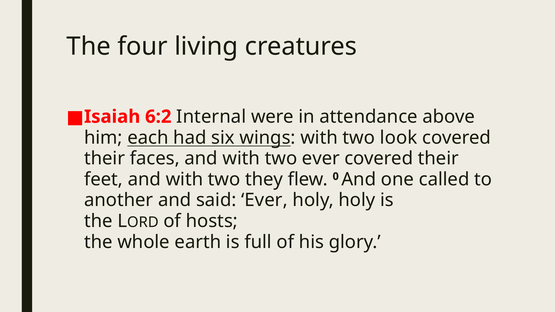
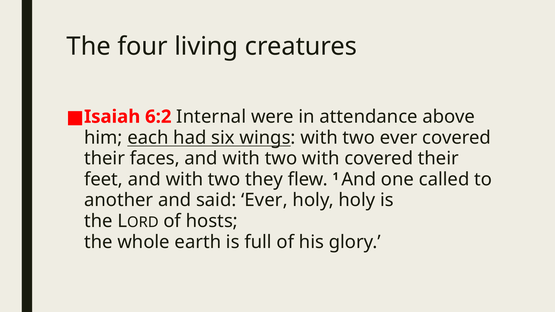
two look: look -> ever
two ever: ever -> with
0: 0 -> 1
